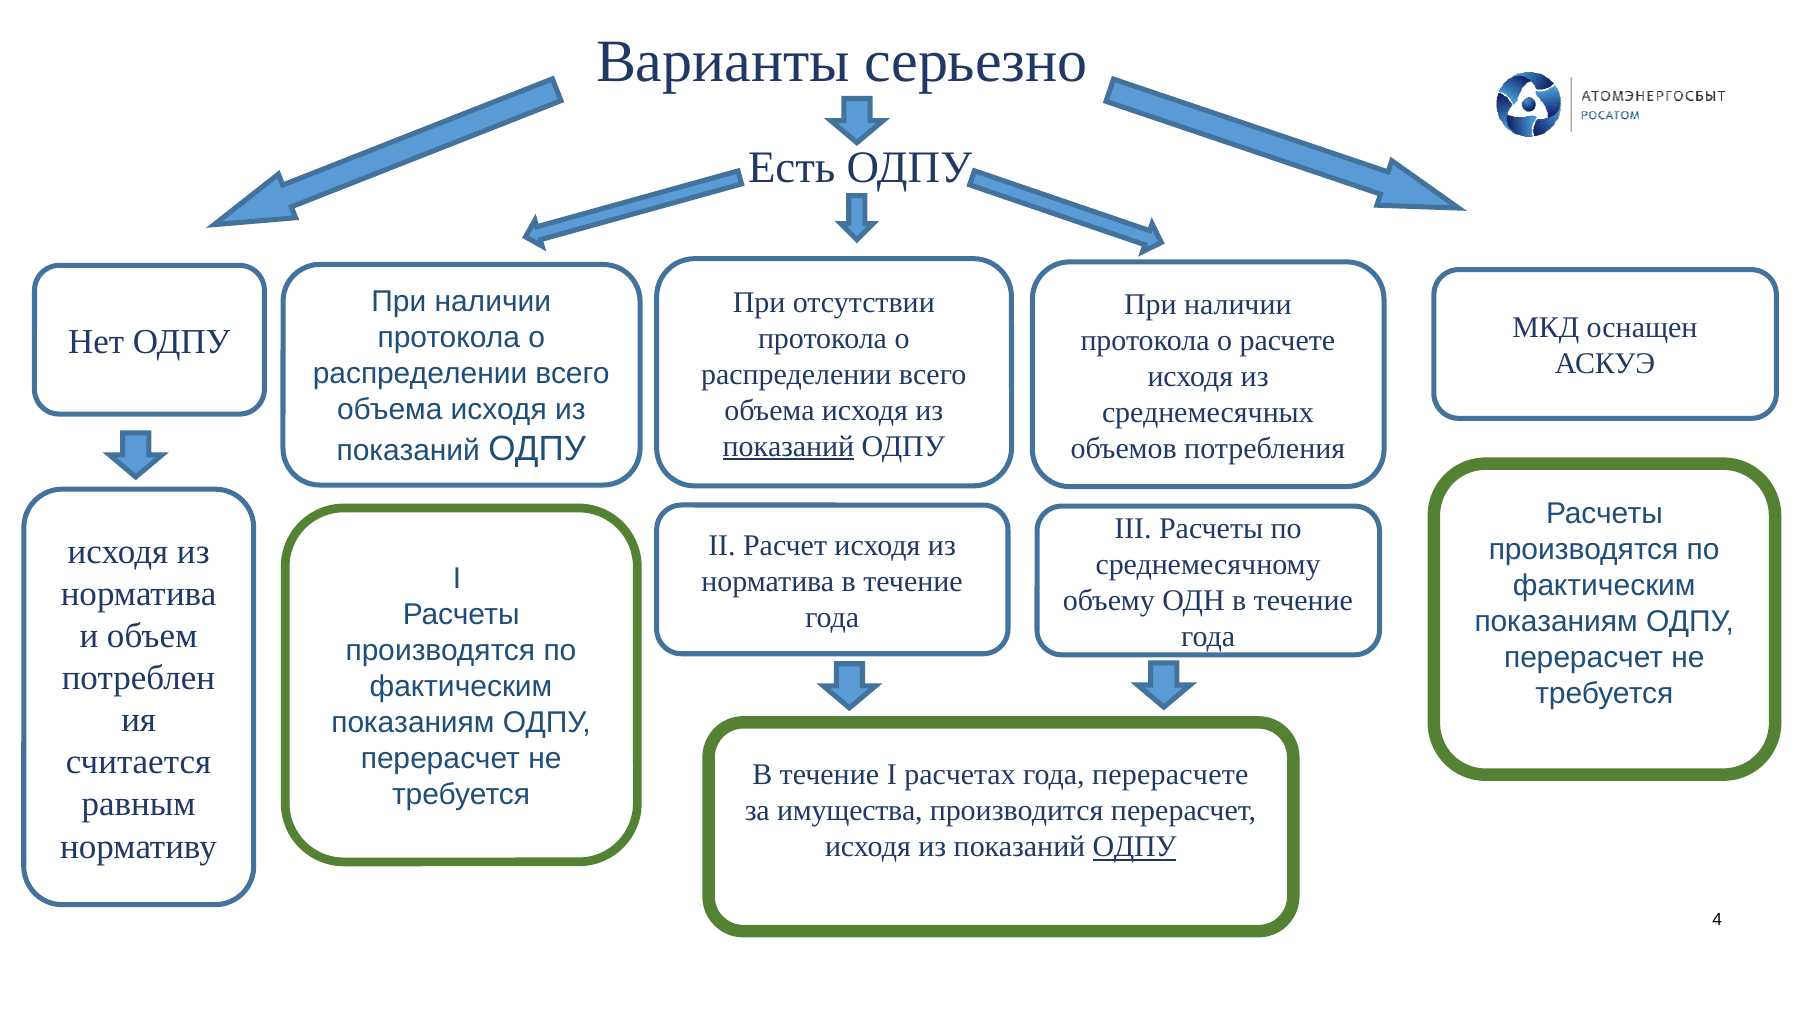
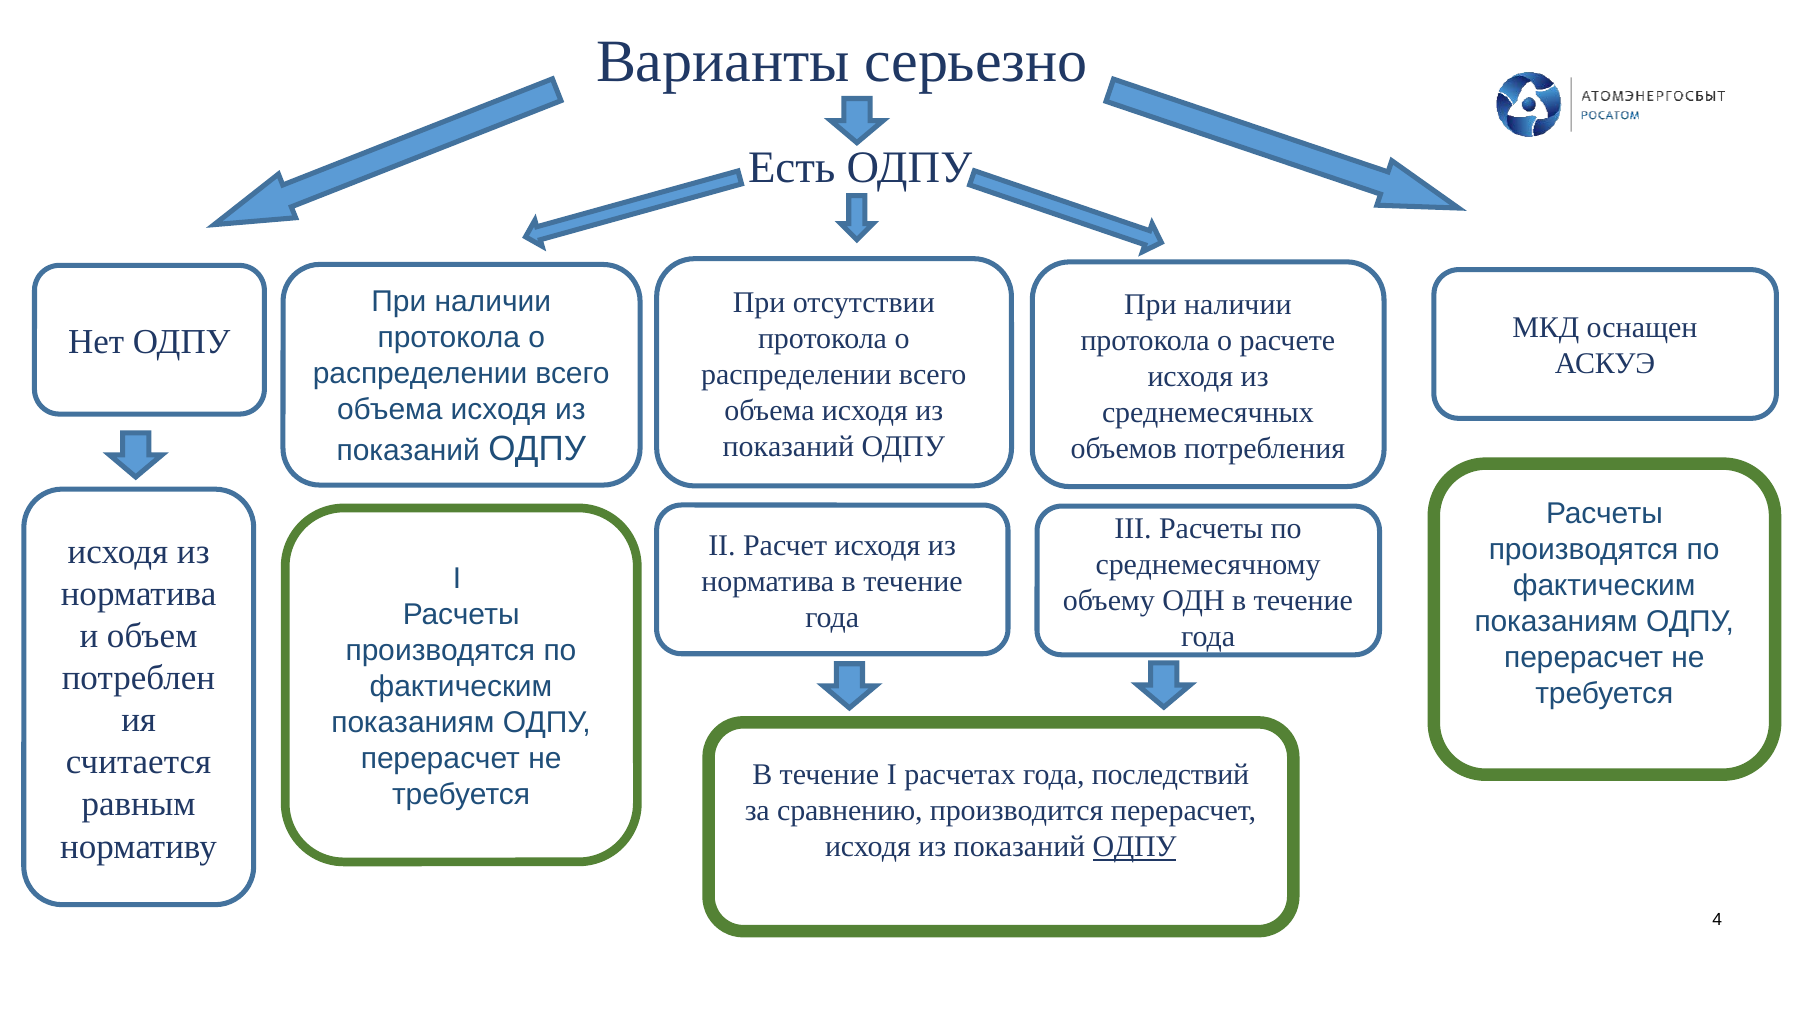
показаний at (788, 446) underline: present -> none
перерасчете: перерасчете -> последствий
имущества: имущества -> сравнению
